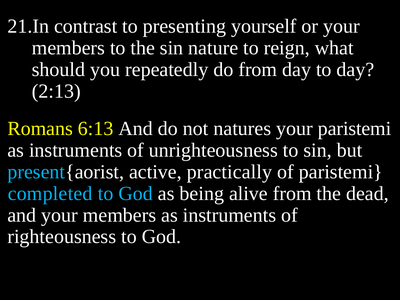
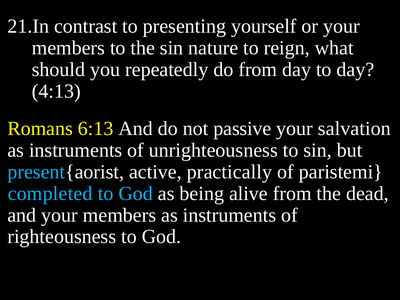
2:13: 2:13 -> 4:13
natures: natures -> passive
your paristemi: paristemi -> salvation
